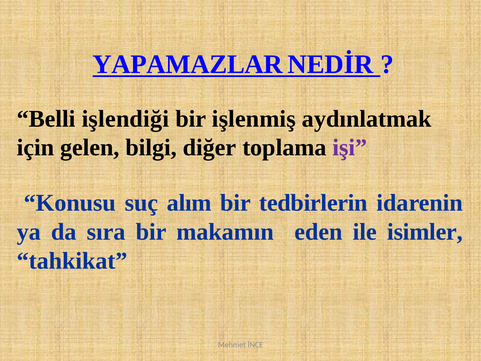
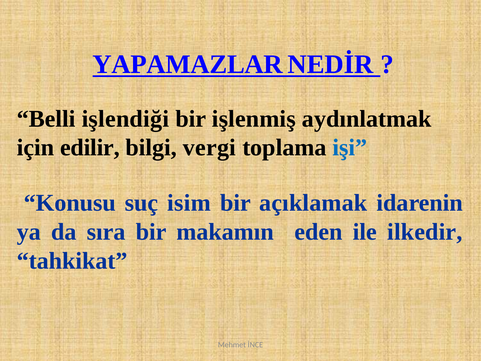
gelen: gelen -> edilir
diğer: diğer -> vergi
işi colour: purple -> blue
alım: alım -> isim
tedbirlerin: tedbirlerin -> açıklamak
isimler: isimler -> ilkedir
